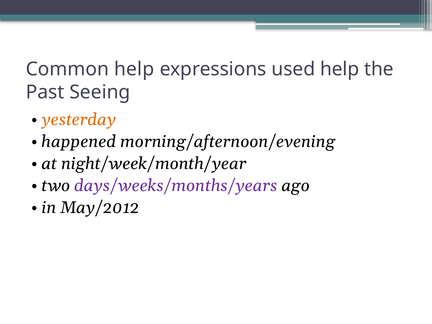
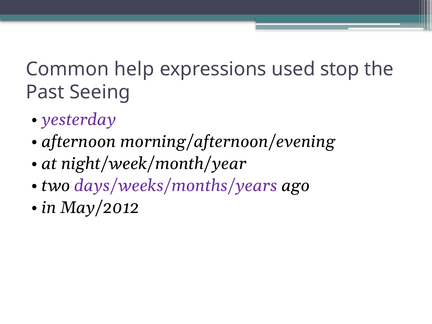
used help: help -> stop
yesterday colour: orange -> purple
happened: happened -> afternoon
